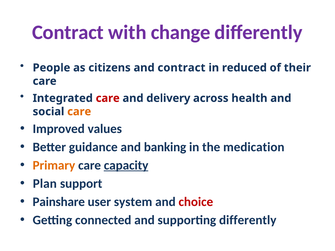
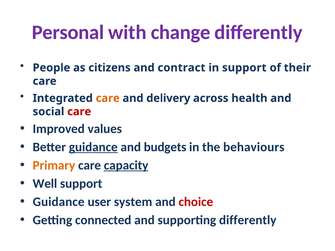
Contract at (68, 32): Contract -> Personal
in reduced: reduced -> support
care at (108, 98) colour: red -> orange
care at (79, 112) colour: orange -> red
guidance at (93, 147) underline: none -> present
banking: banking -> budgets
medication: medication -> behaviours
Plan: Plan -> Well
Painshare at (59, 202): Painshare -> Guidance
